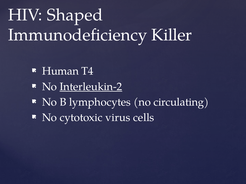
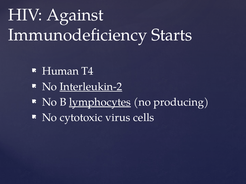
Shaped: Shaped -> Against
Killer: Killer -> Starts
lymphocytes underline: none -> present
circulating: circulating -> producing
